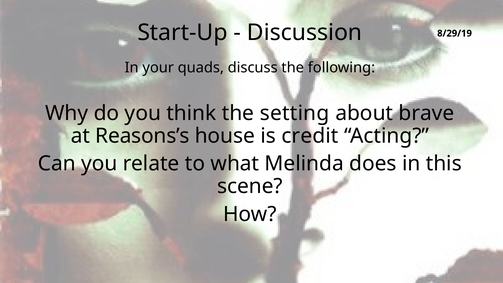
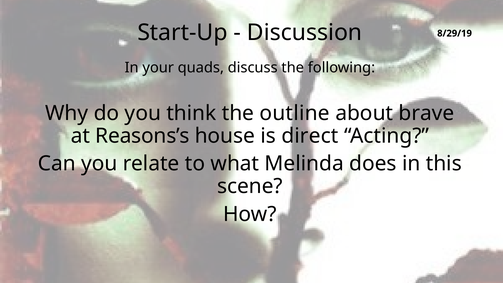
setting: setting -> outline
credit: credit -> direct
